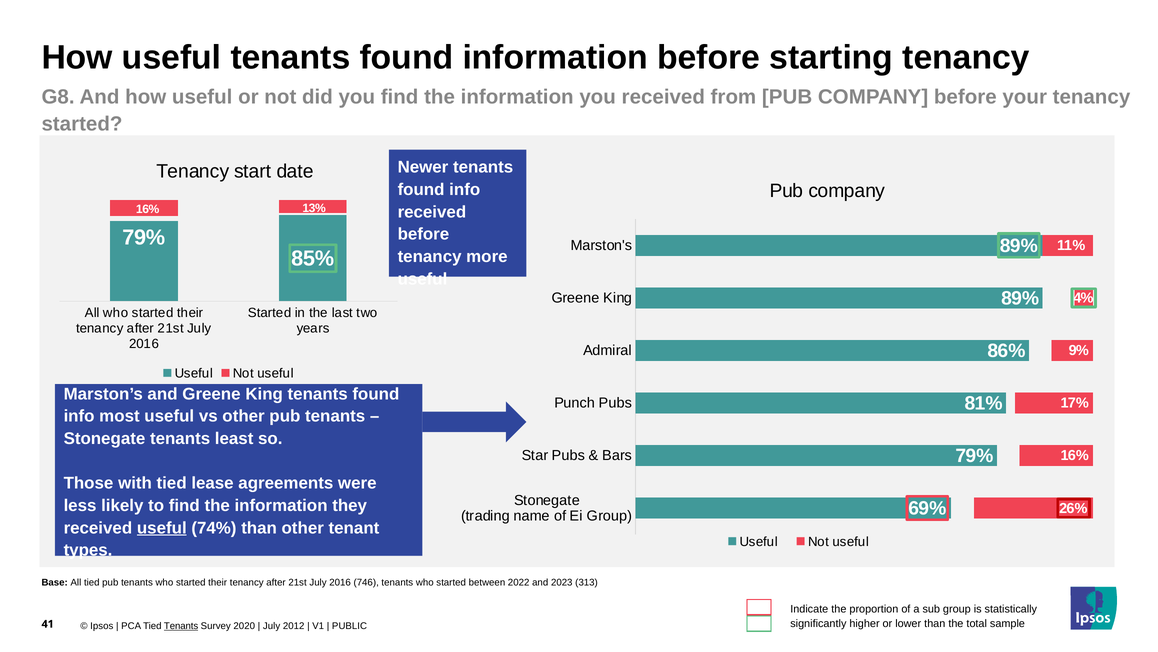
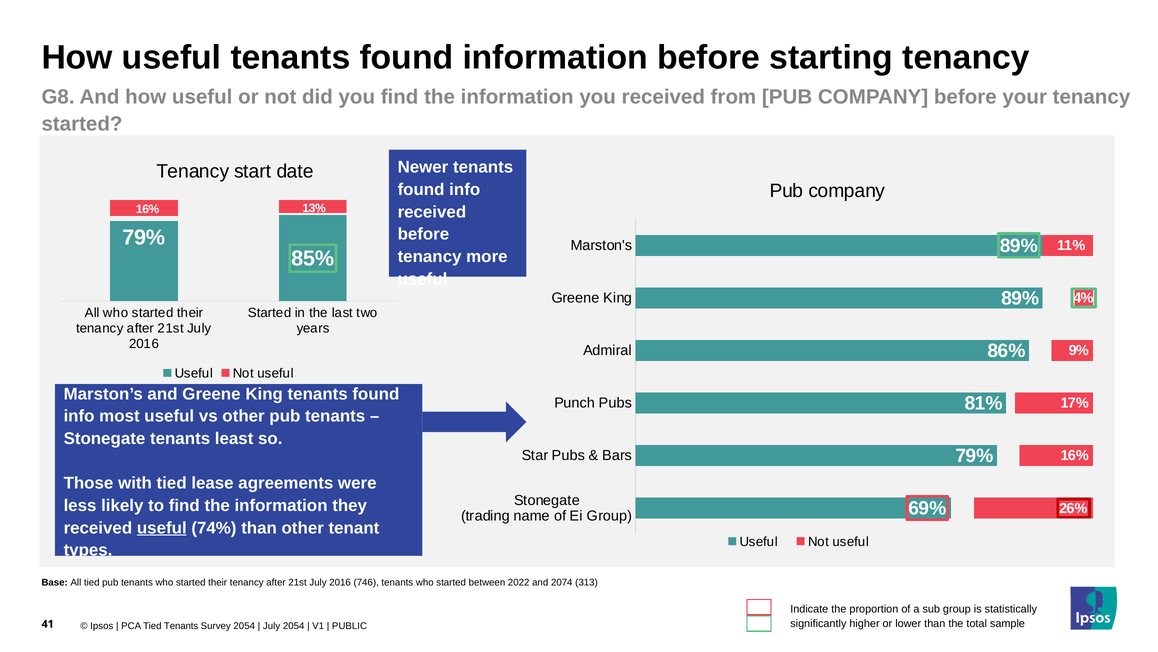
2023: 2023 -> 2074
Tenants at (181, 625) underline: present -> none
2020 at (244, 625): 2020 -> 2054
July 2012: 2012 -> 2054
